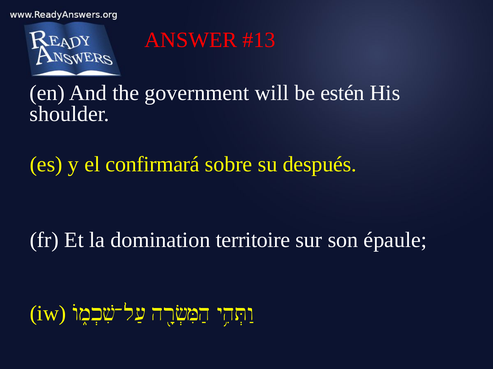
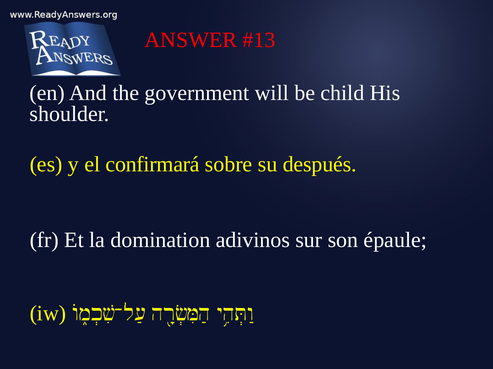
estén: estén -> child
territoire: territoire -> adivinos
